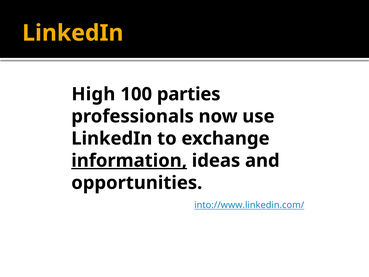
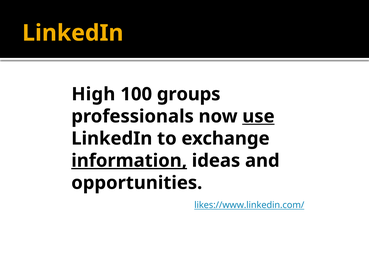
parties: parties -> groups
use underline: none -> present
into://www.linkedin.com/: into://www.linkedin.com/ -> likes://www.linkedin.com/
